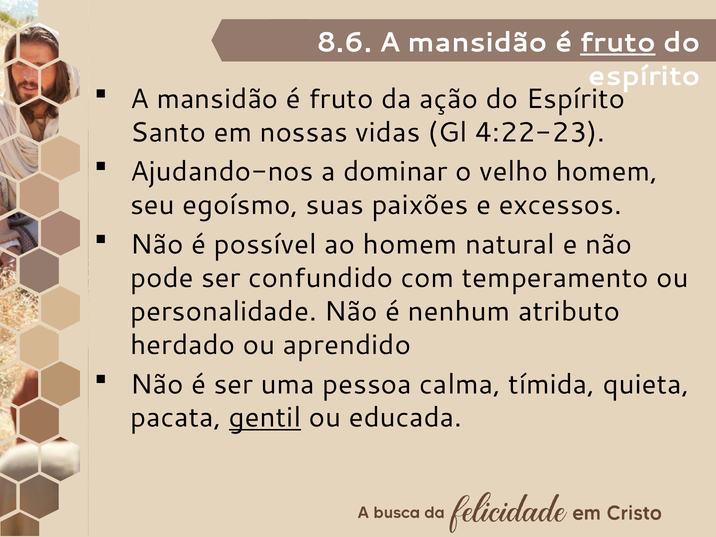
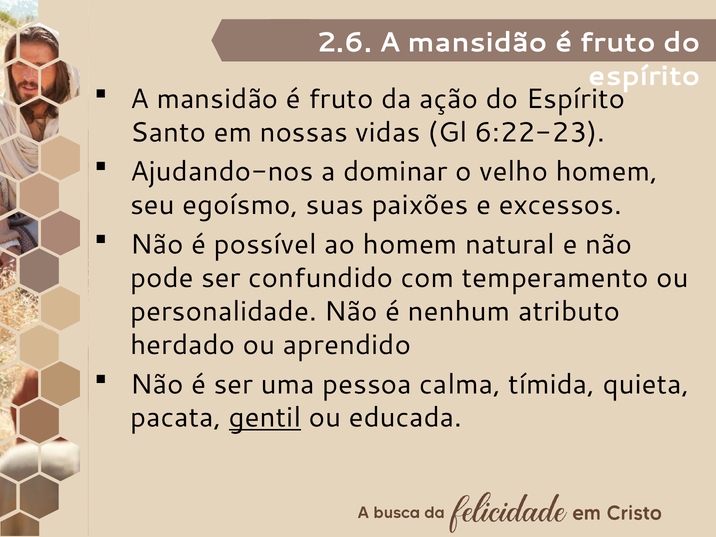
8.6: 8.6 -> 2.6
fruto at (618, 43) underline: present -> none
4:22-23: 4:22-23 -> 6:22-23
